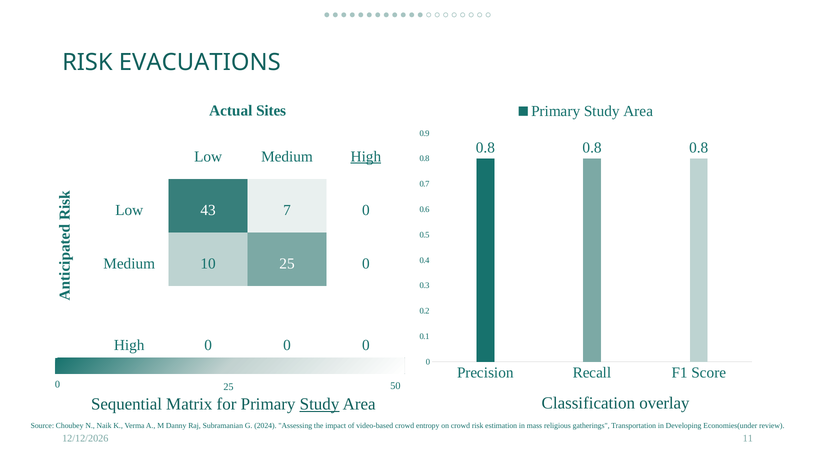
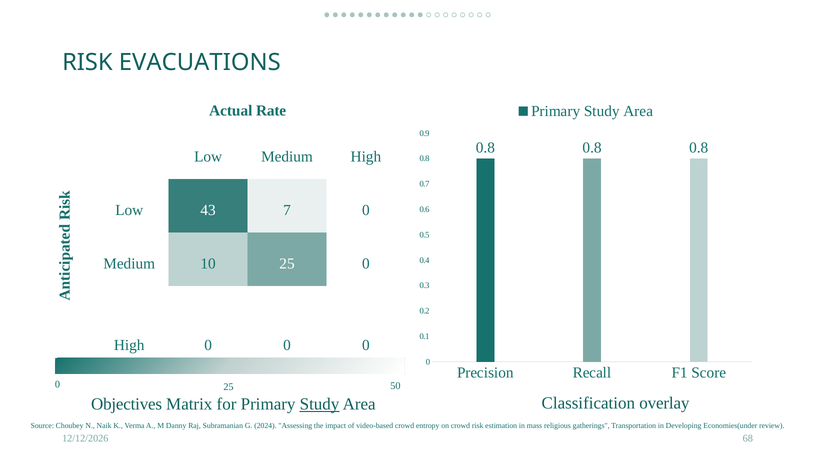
Sites: Sites -> Rate
High at (366, 156) underline: present -> none
Sequential: Sequential -> Objectives
11: 11 -> 68
